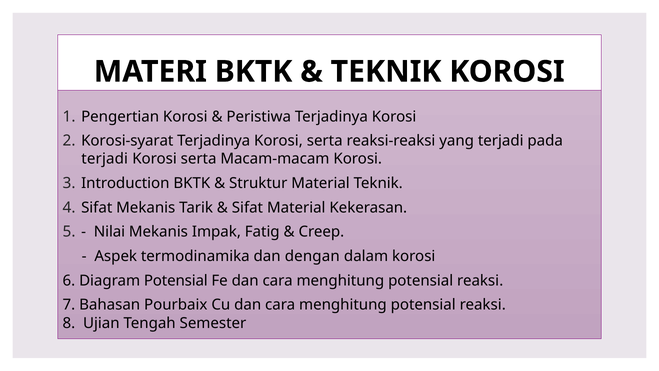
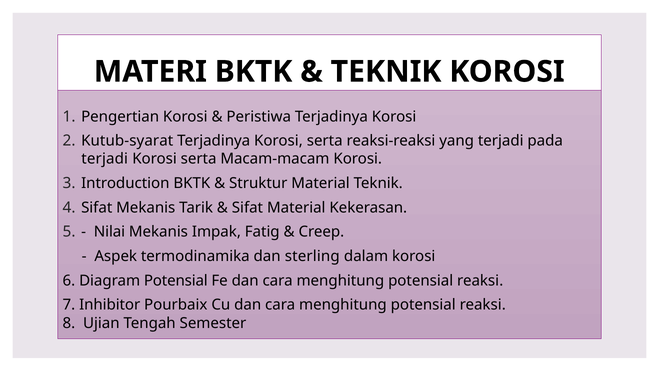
Korosi-syarat: Korosi-syarat -> Kutub-syarat
dengan: dengan -> sterling
Bahasan: Bahasan -> Inhibitor
